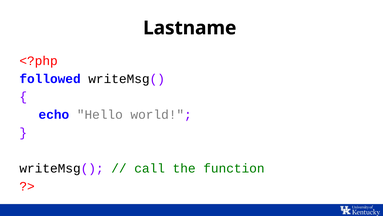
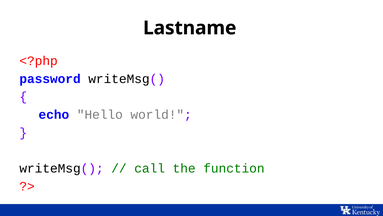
followed: followed -> password
